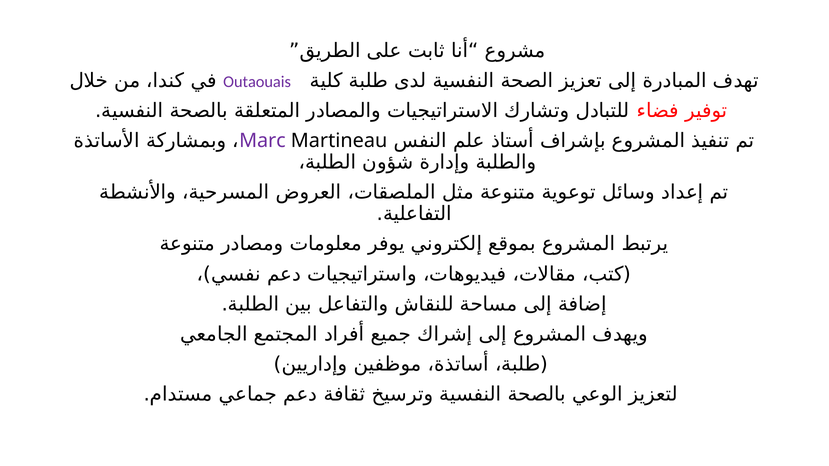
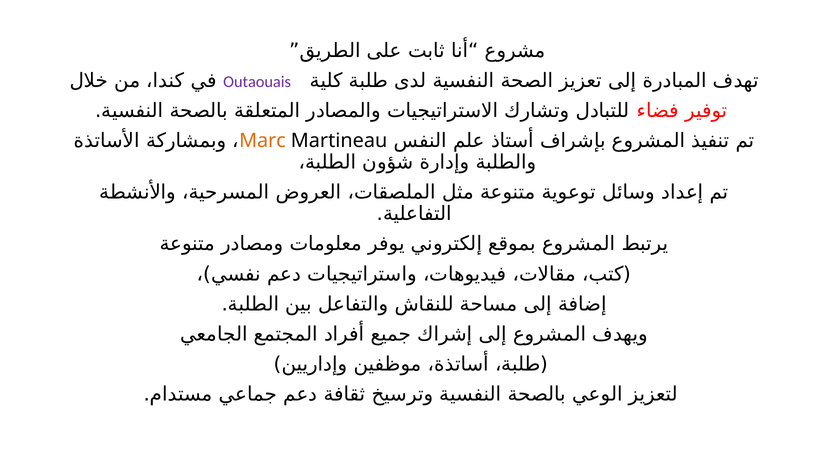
Marc colour: purple -> orange
